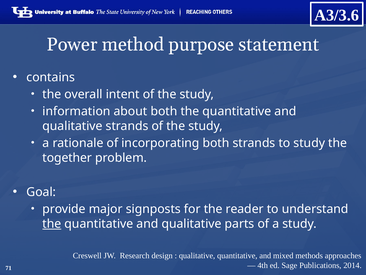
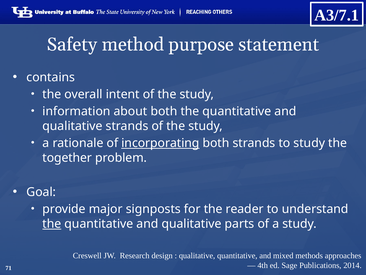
A3/3.6: A3/3.6 -> A3/7.1
Power: Power -> Safety
incorporating underline: none -> present
